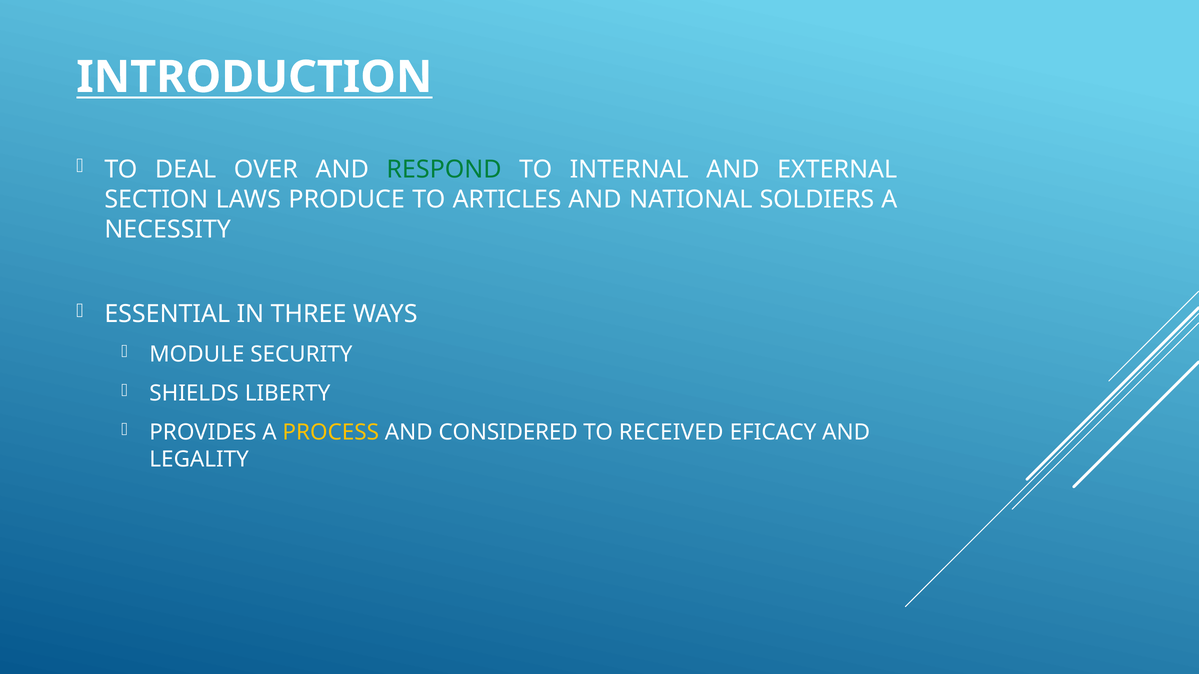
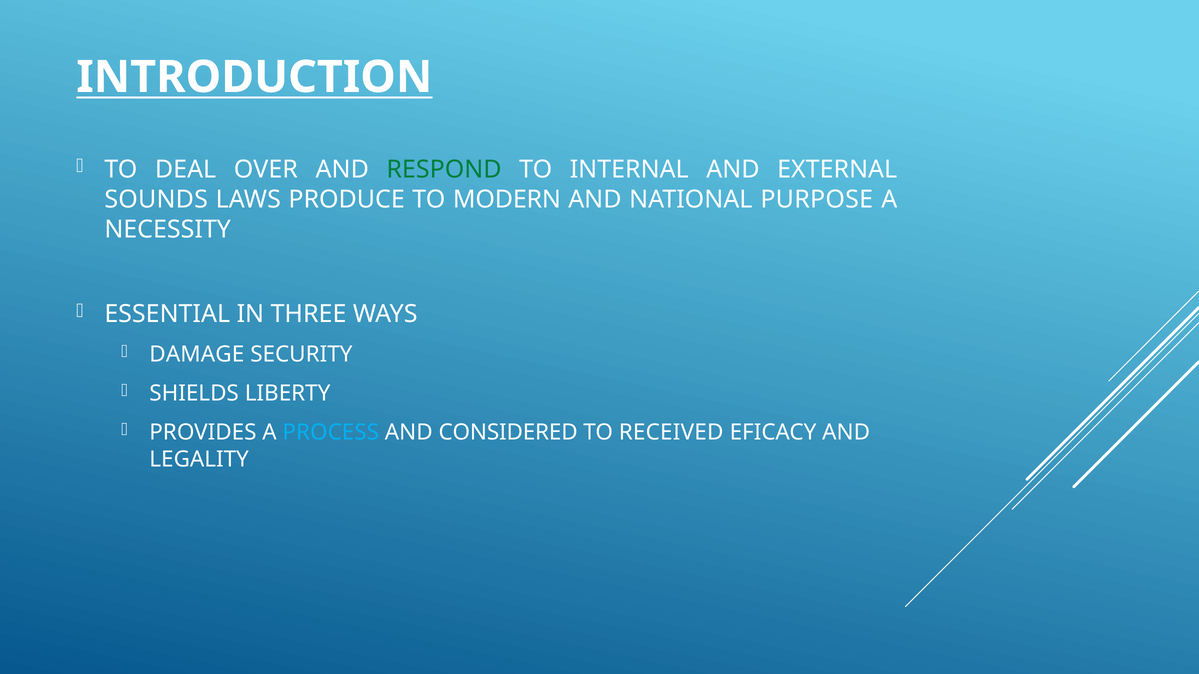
SECTION: SECTION -> SOUNDS
ARTICLES: ARTICLES -> MODERN
SOLDIERS: SOLDIERS -> PURPOSE
MODULE: MODULE -> DAMAGE
PROCESS colour: yellow -> light blue
